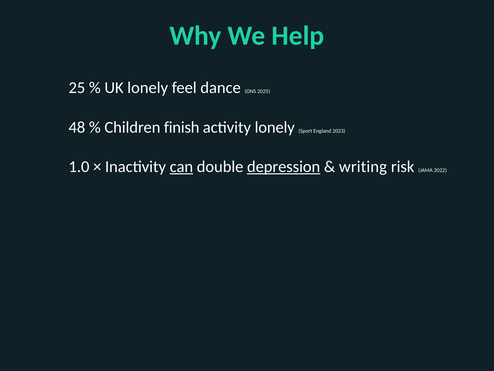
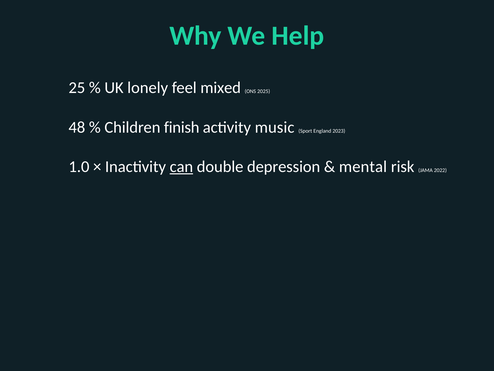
dance: dance -> mixed
activity lonely: lonely -> music
depression underline: present -> none
writing: writing -> mental
